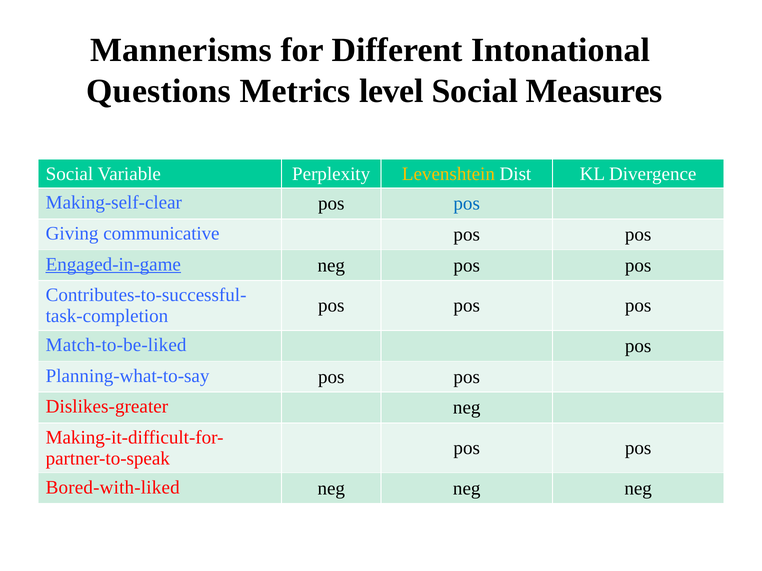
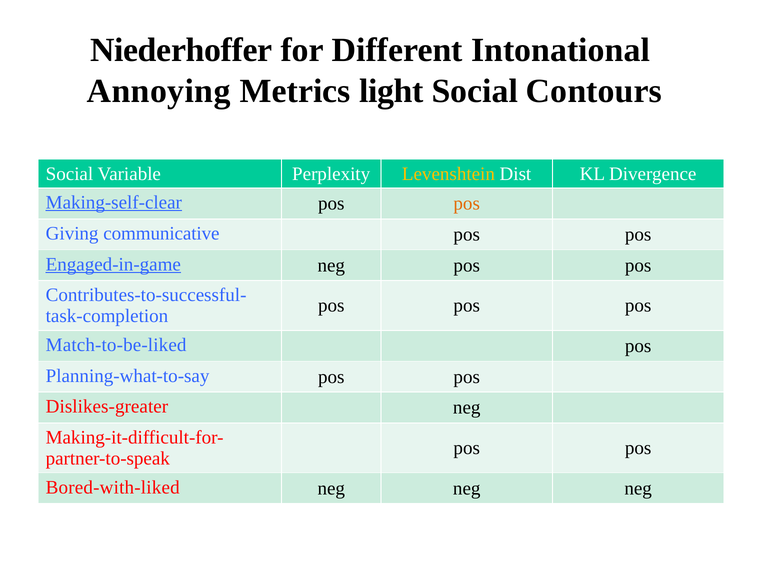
Mannerisms: Mannerisms -> Niederhoffer
Questions: Questions -> Annoying
level: level -> light
Measures: Measures -> Contours
Making-self-clear underline: none -> present
pos at (467, 204) colour: blue -> orange
